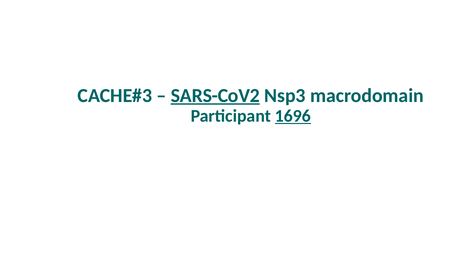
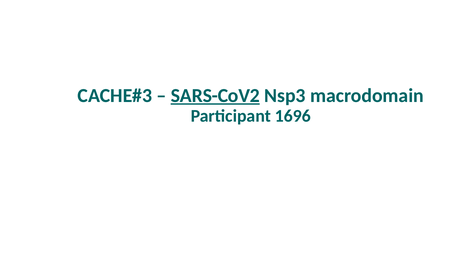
1696 underline: present -> none
